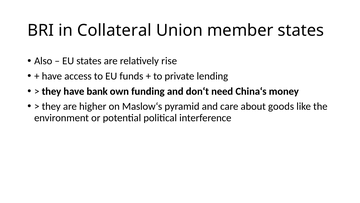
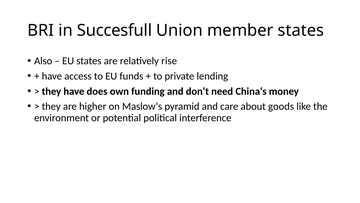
Collateral: Collateral -> Succesfull
bank: bank -> does
